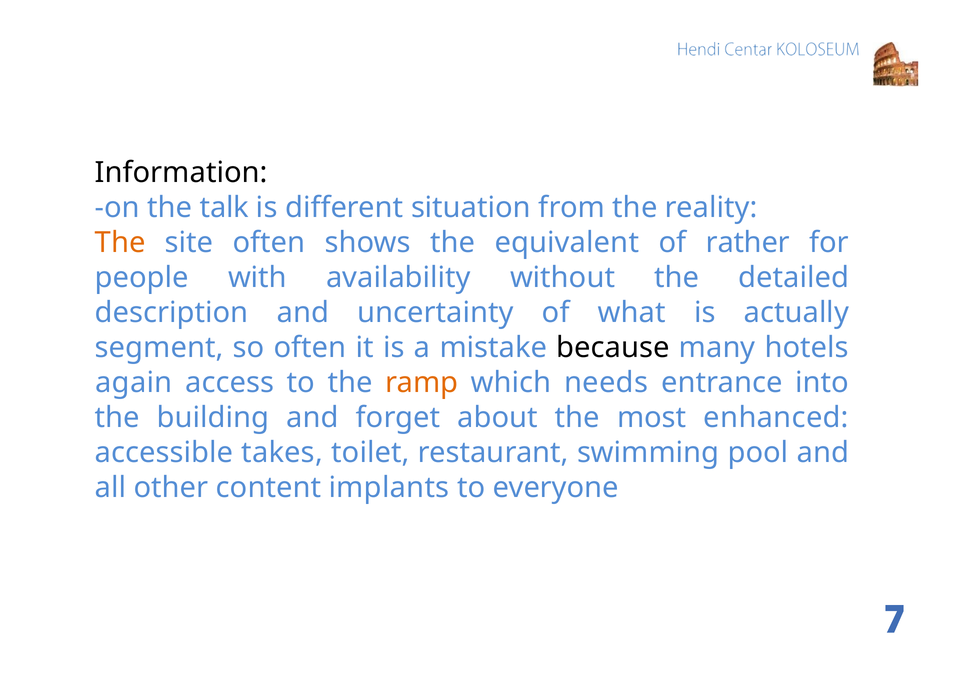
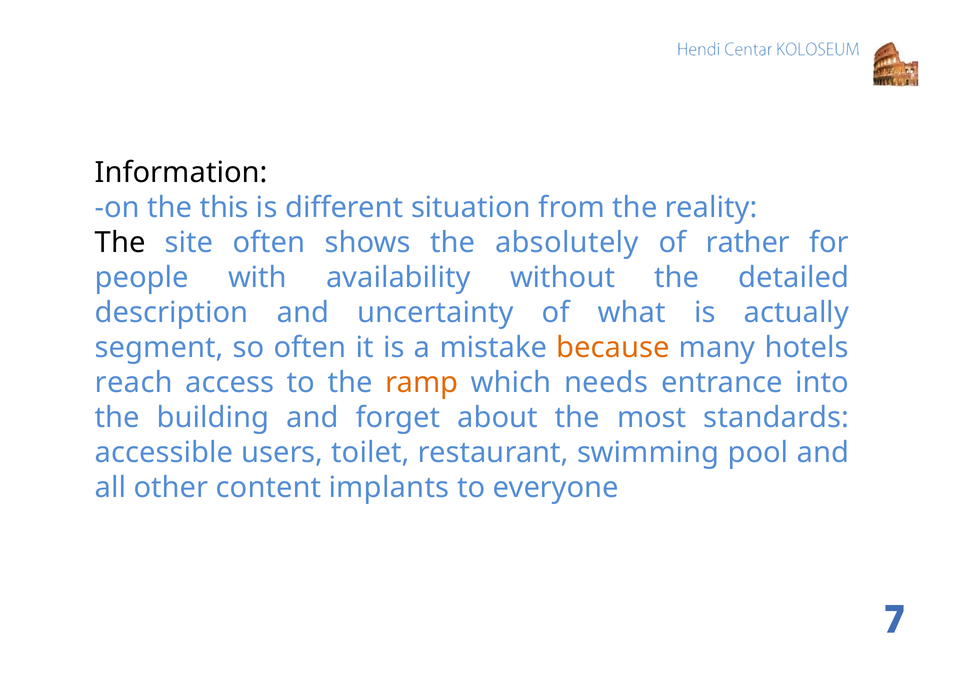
talk: talk -> this
The at (120, 243) colour: orange -> black
equivalent: equivalent -> absolutely
because colour: black -> orange
again: again -> reach
enhanced: enhanced -> standards
takes: takes -> users
